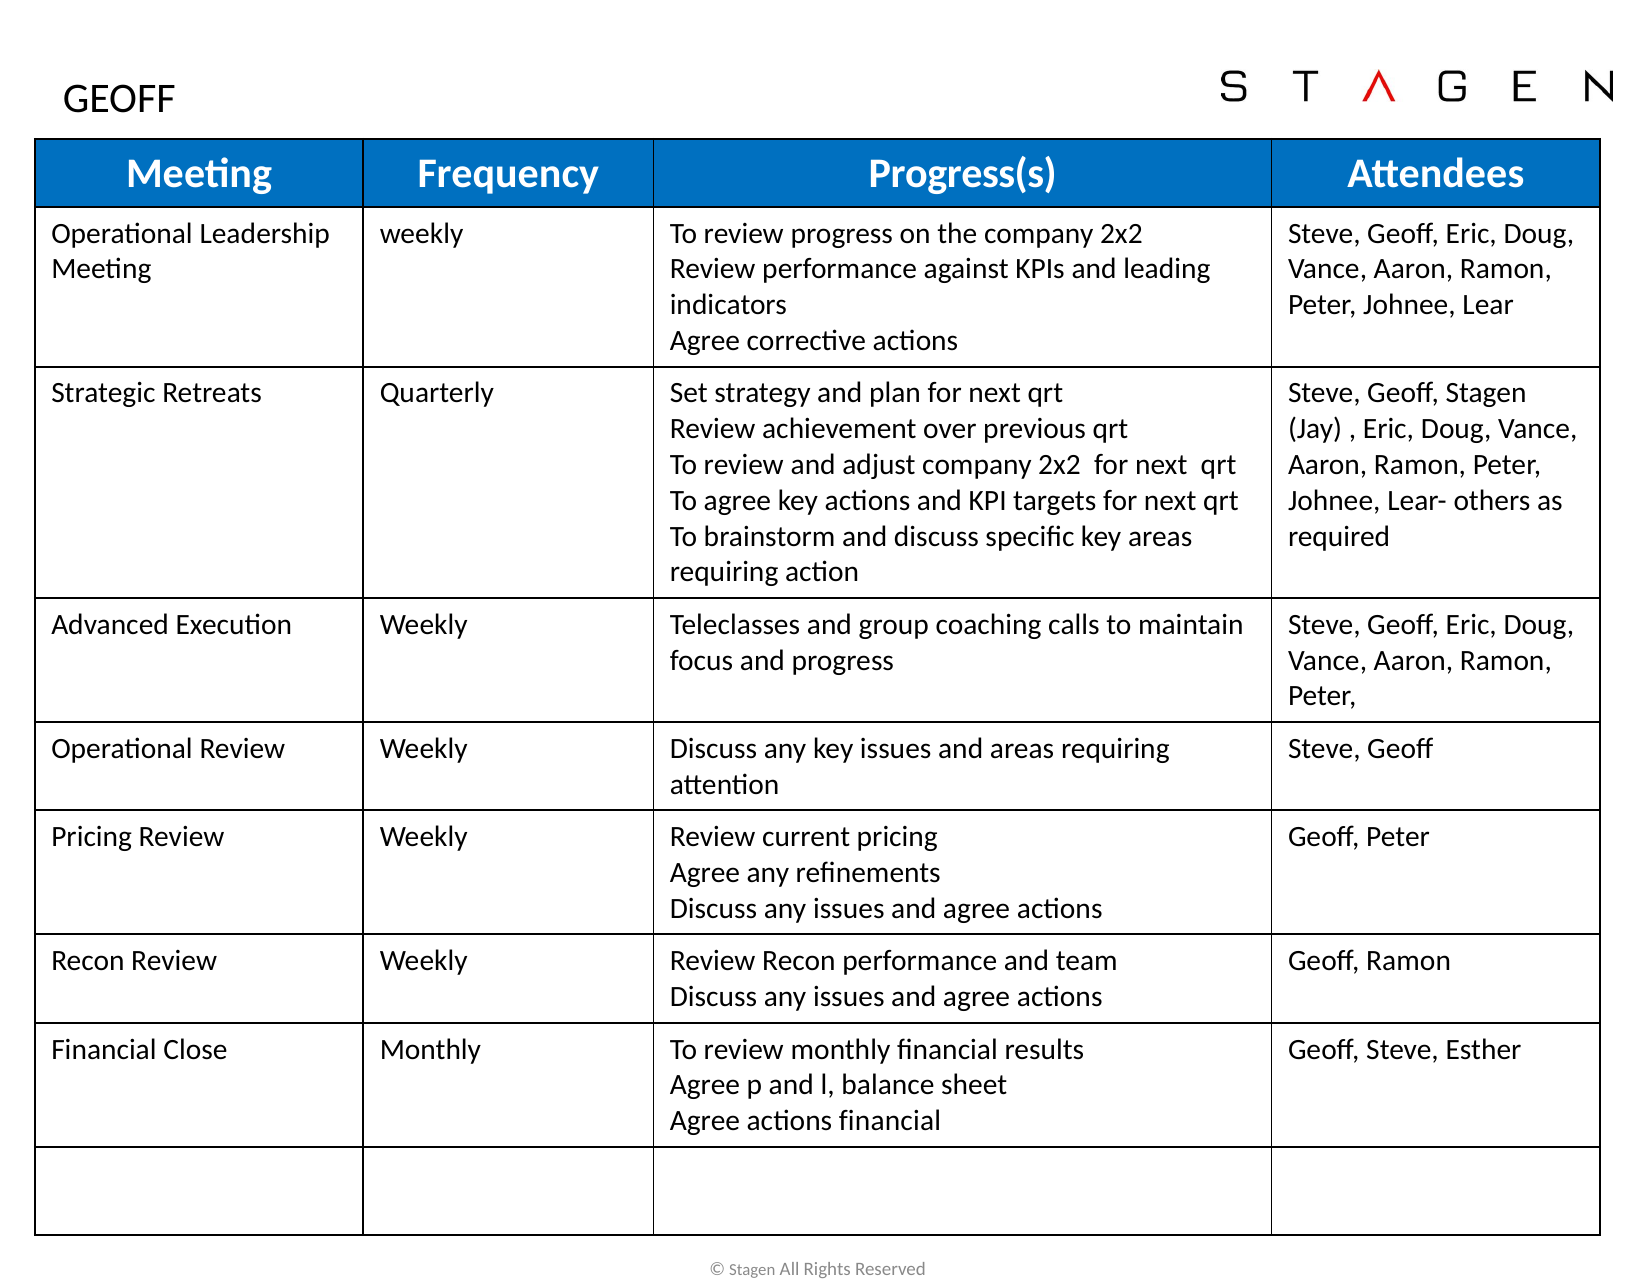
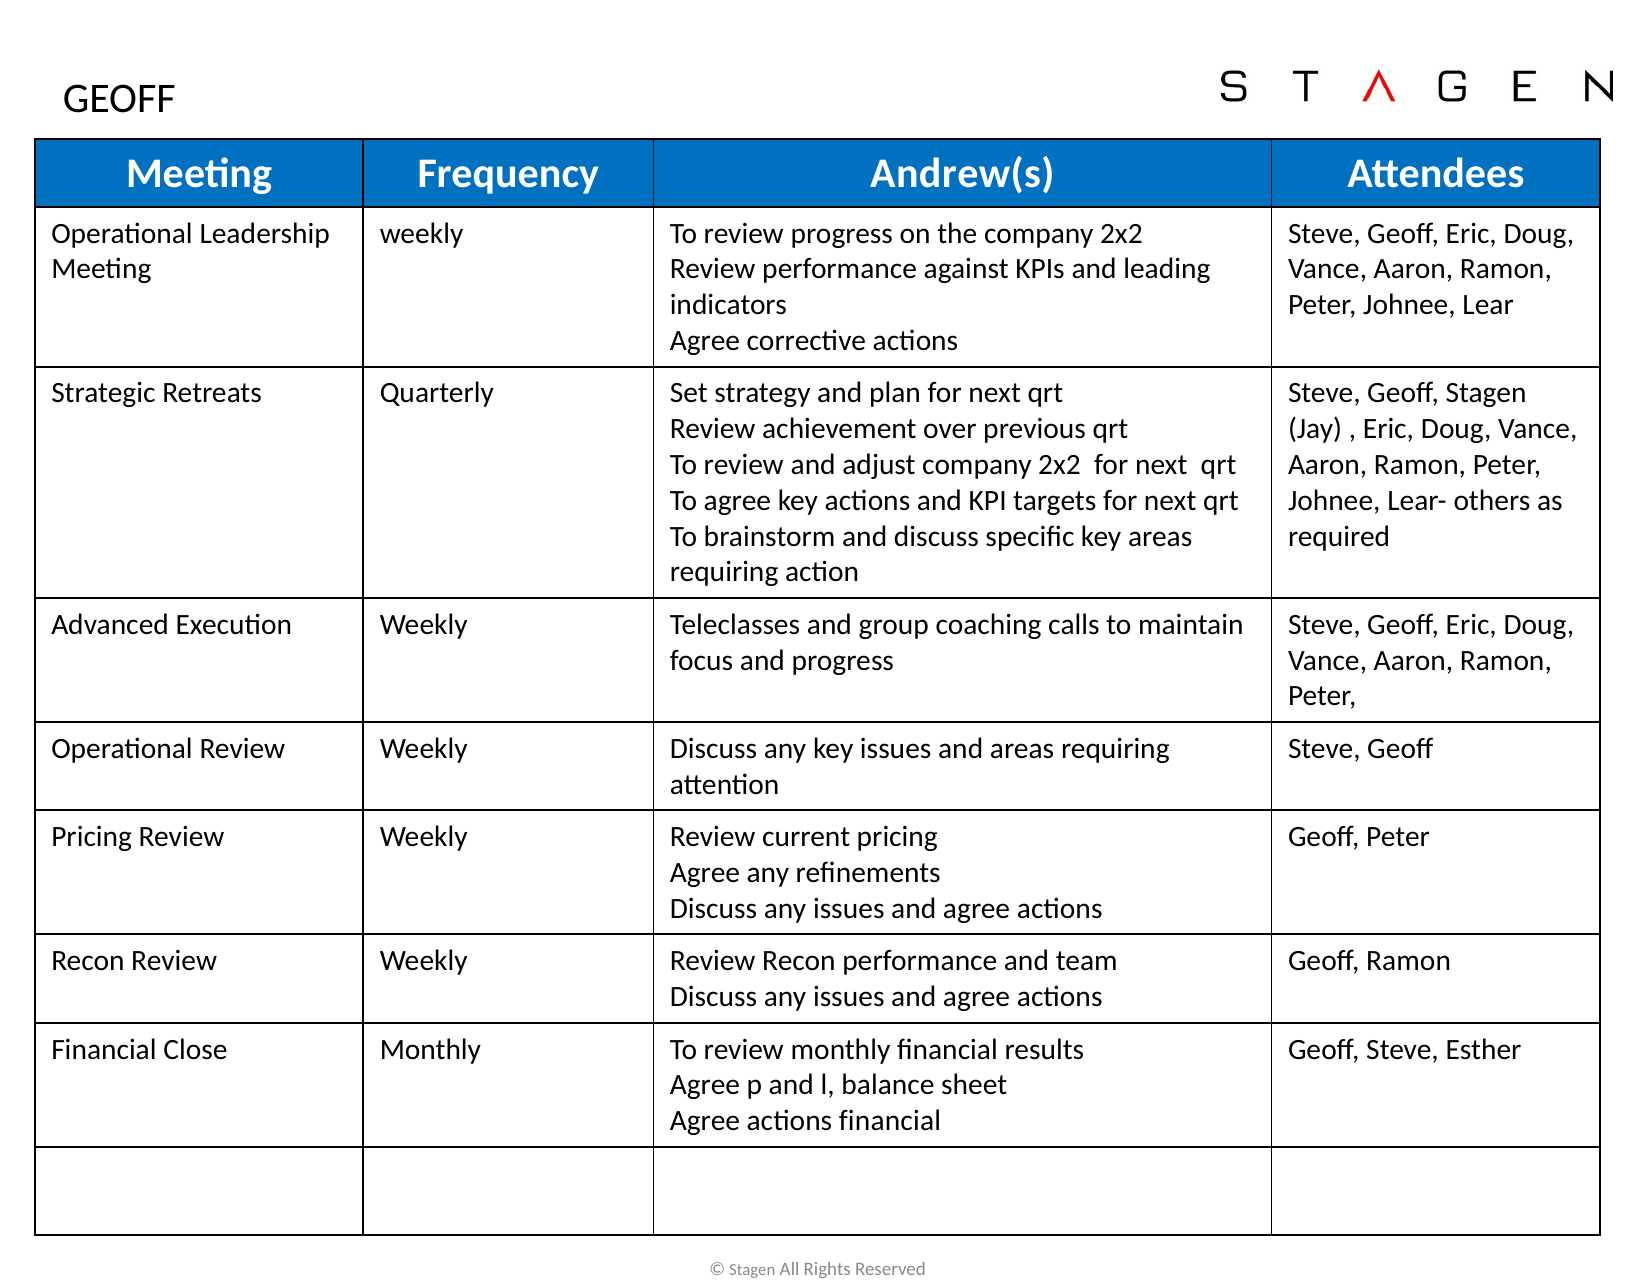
Progress(s: Progress(s -> Andrew(s
